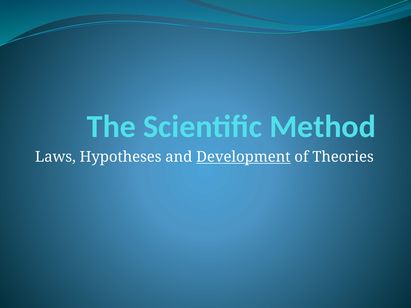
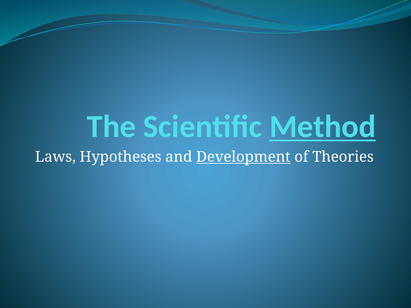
Method underline: none -> present
